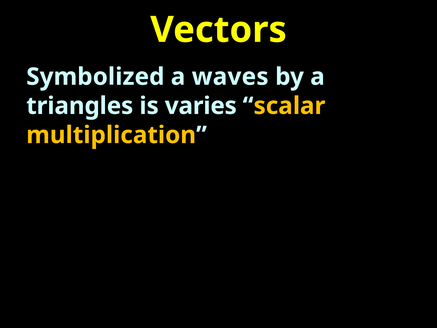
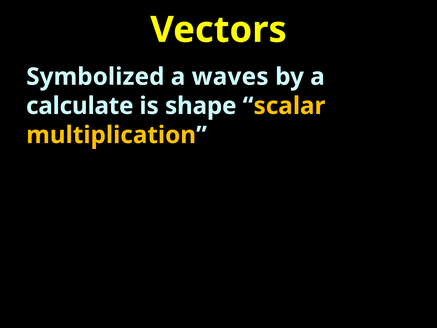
triangles: triangles -> calculate
varies: varies -> shape
